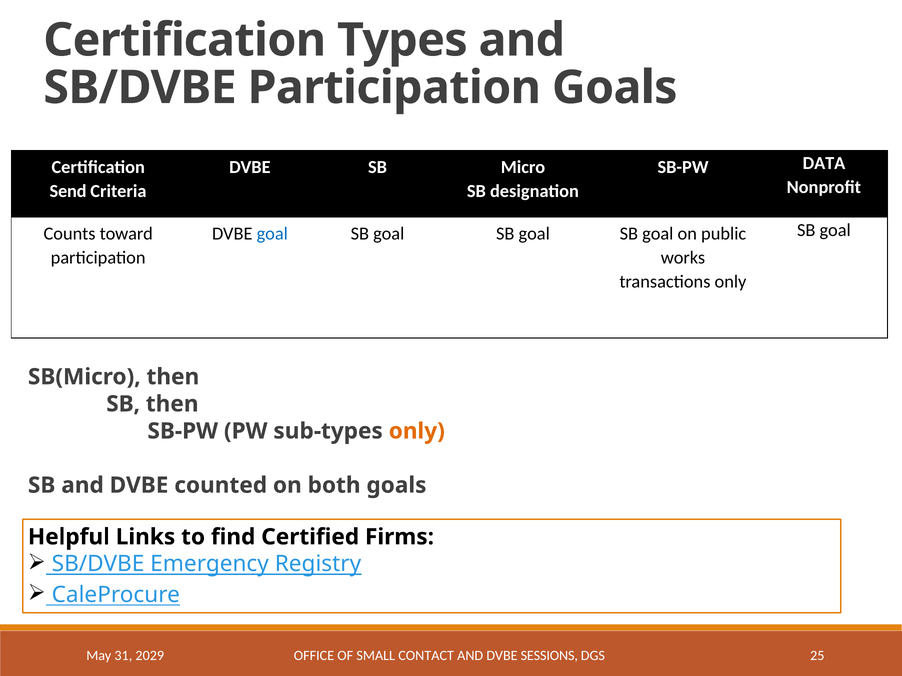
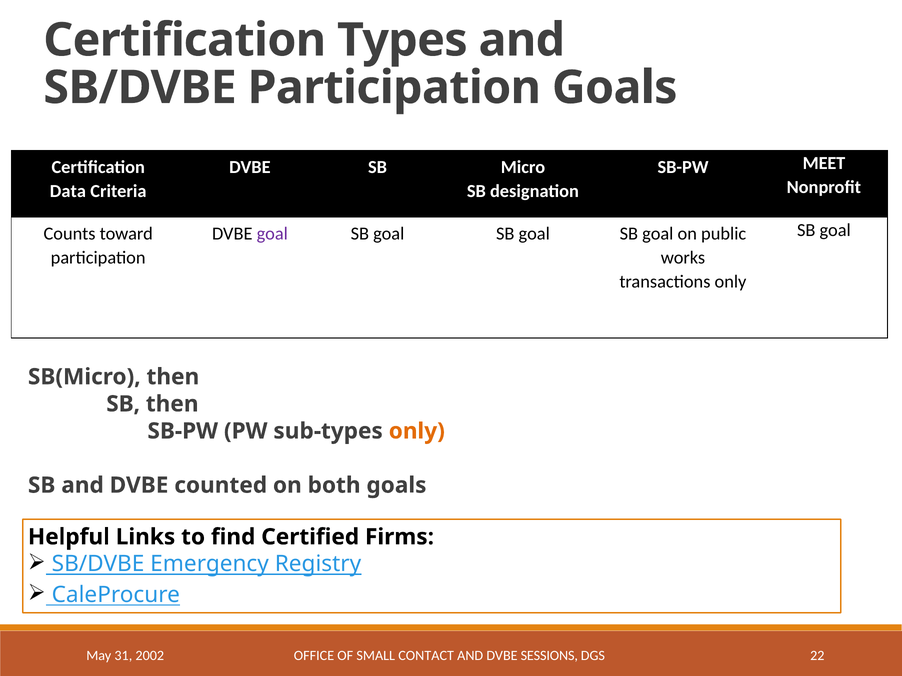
DATA: DATA -> MEET
Send: Send -> Data
goal at (272, 234) colour: blue -> purple
25: 25 -> 22
2029: 2029 -> 2002
